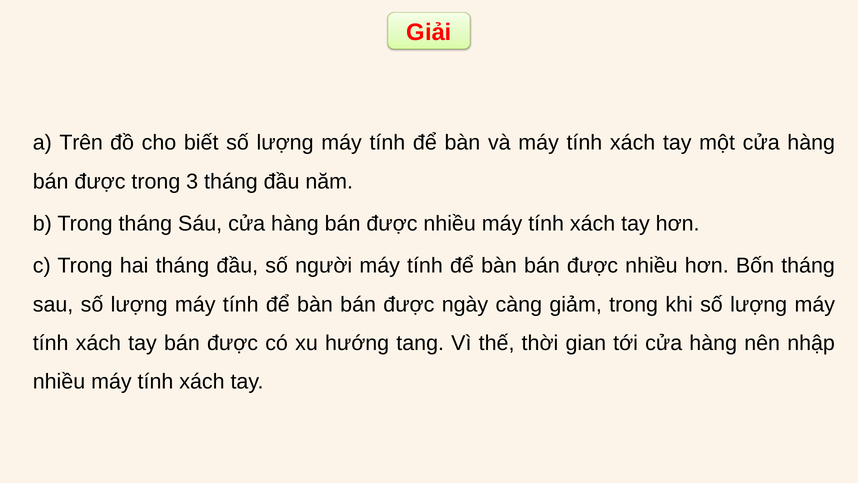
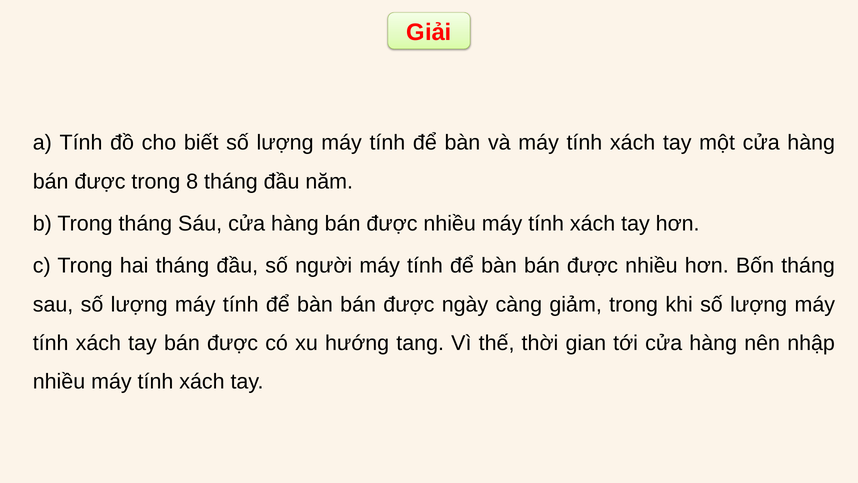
a Trên: Trên -> Tính
3: 3 -> 8
